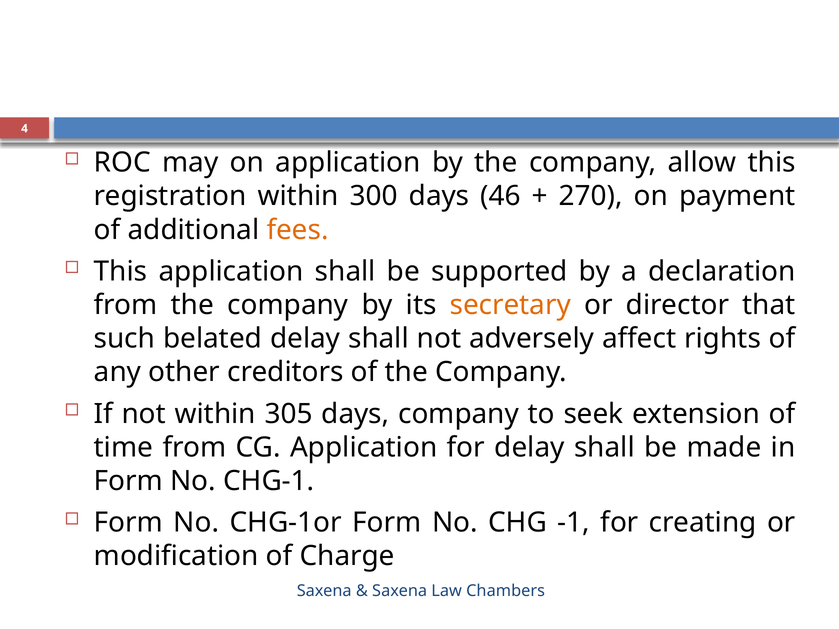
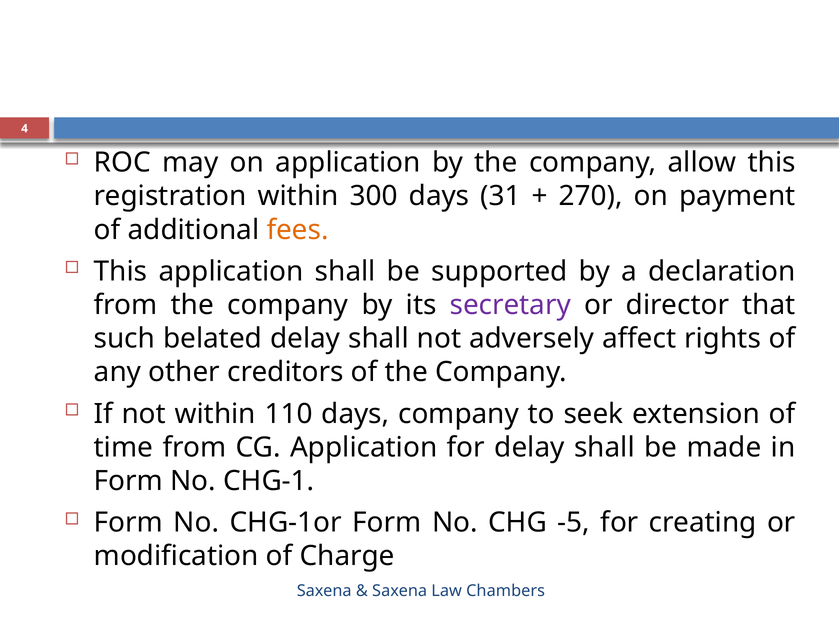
46: 46 -> 31
secretary colour: orange -> purple
305: 305 -> 110
-1: -1 -> -5
